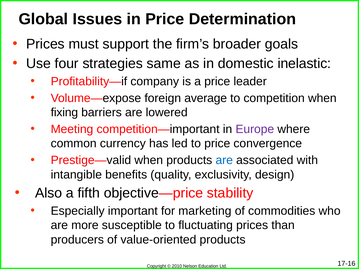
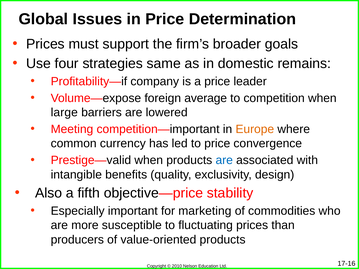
inelastic: inelastic -> remains
fixing: fixing -> large
Europe colour: purple -> orange
